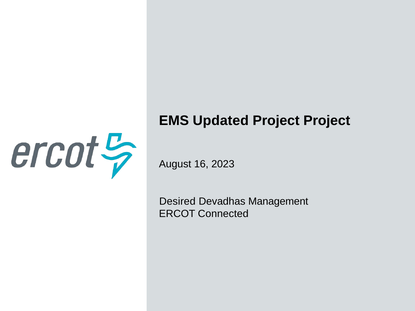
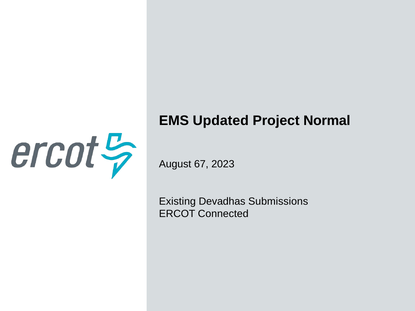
Project Project: Project -> Normal
16: 16 -> 67
Desired: Desired -> Existing
Management: Management -> Submissions
